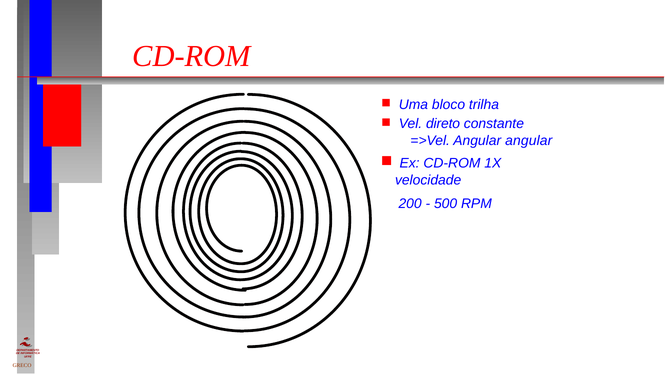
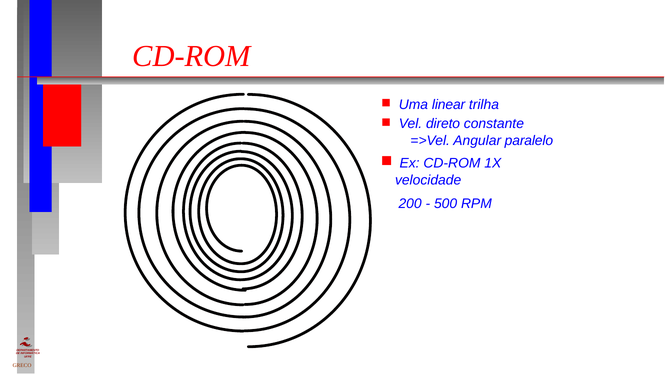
bloco: bloco -> linear
Angular angular: angular -> paralelo
